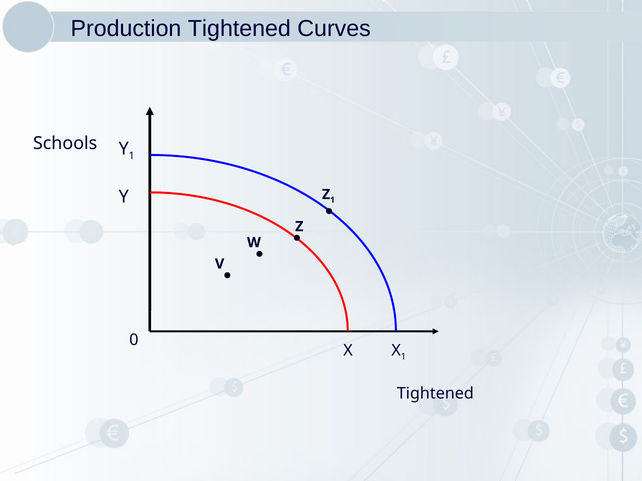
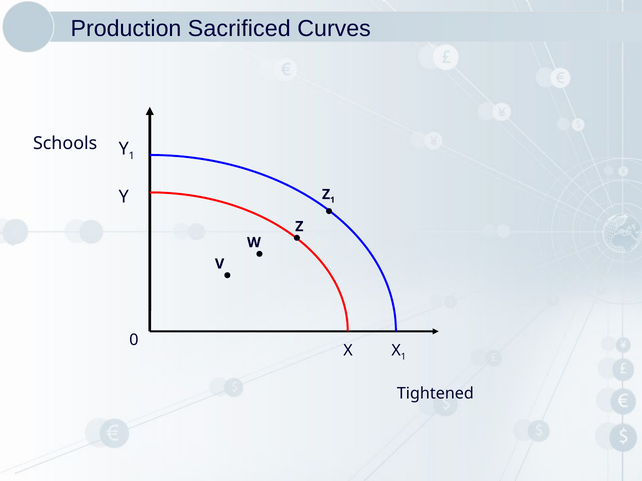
Production Tightened: Tightened -> Sacrificed
